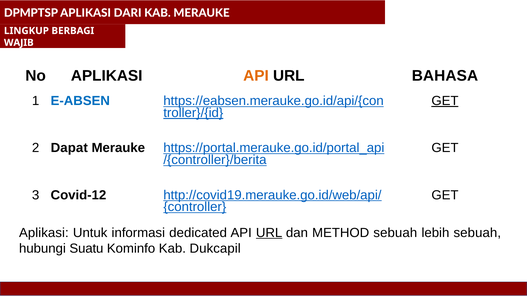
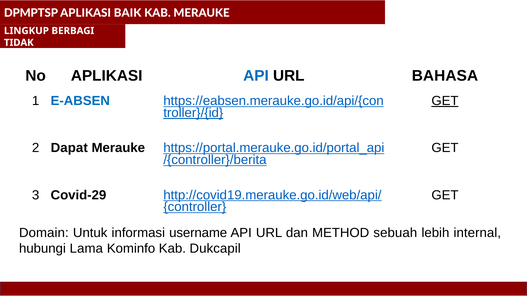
DARI: DARI -> BAIK
WAJIB: WAJIB -> TIDAK
API at (256, 76) colour: orange -> blue
Covid-12: Covid-12 -> Covid-29
Aplikasi at (44, 233): Aplikasi -> Domain
dedicated: dedicated -> username
URL at (269, 233) underline: present -> none
lebih sebuah: sebuah -> internal
Suatu: Suatu -> Lama
